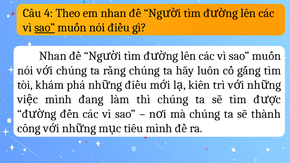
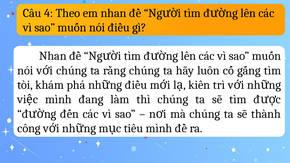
sao at (45, 28) underline: present -> none
